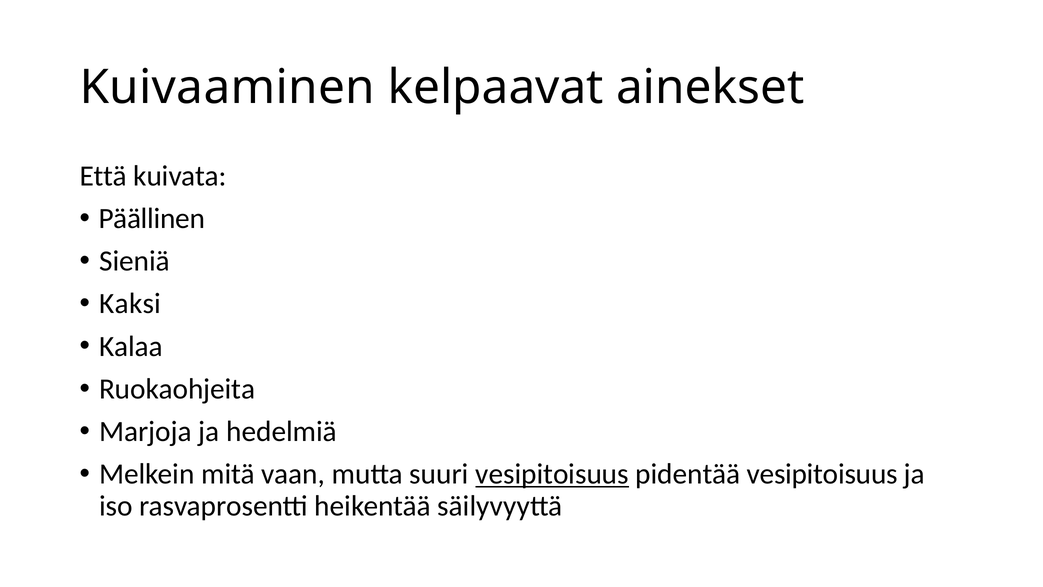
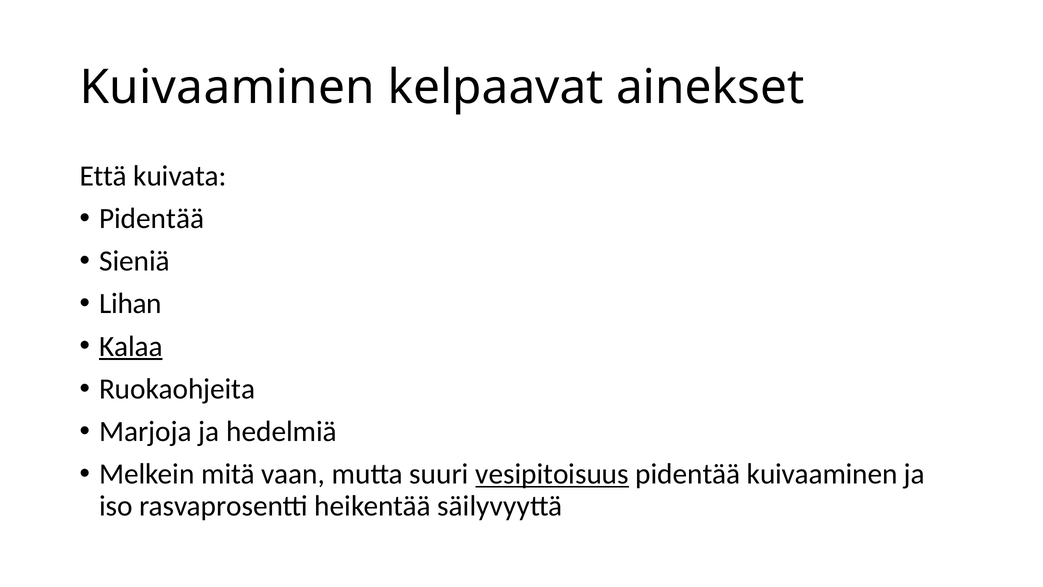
Päällinen at (152, 218): Päällinen -> Pidentää
Kaksi: Kaksi -> Lihan
Kalaa underline: none -> present
pidentää vesipitoisuus: vesipitoisuus -> kuivaaminen
